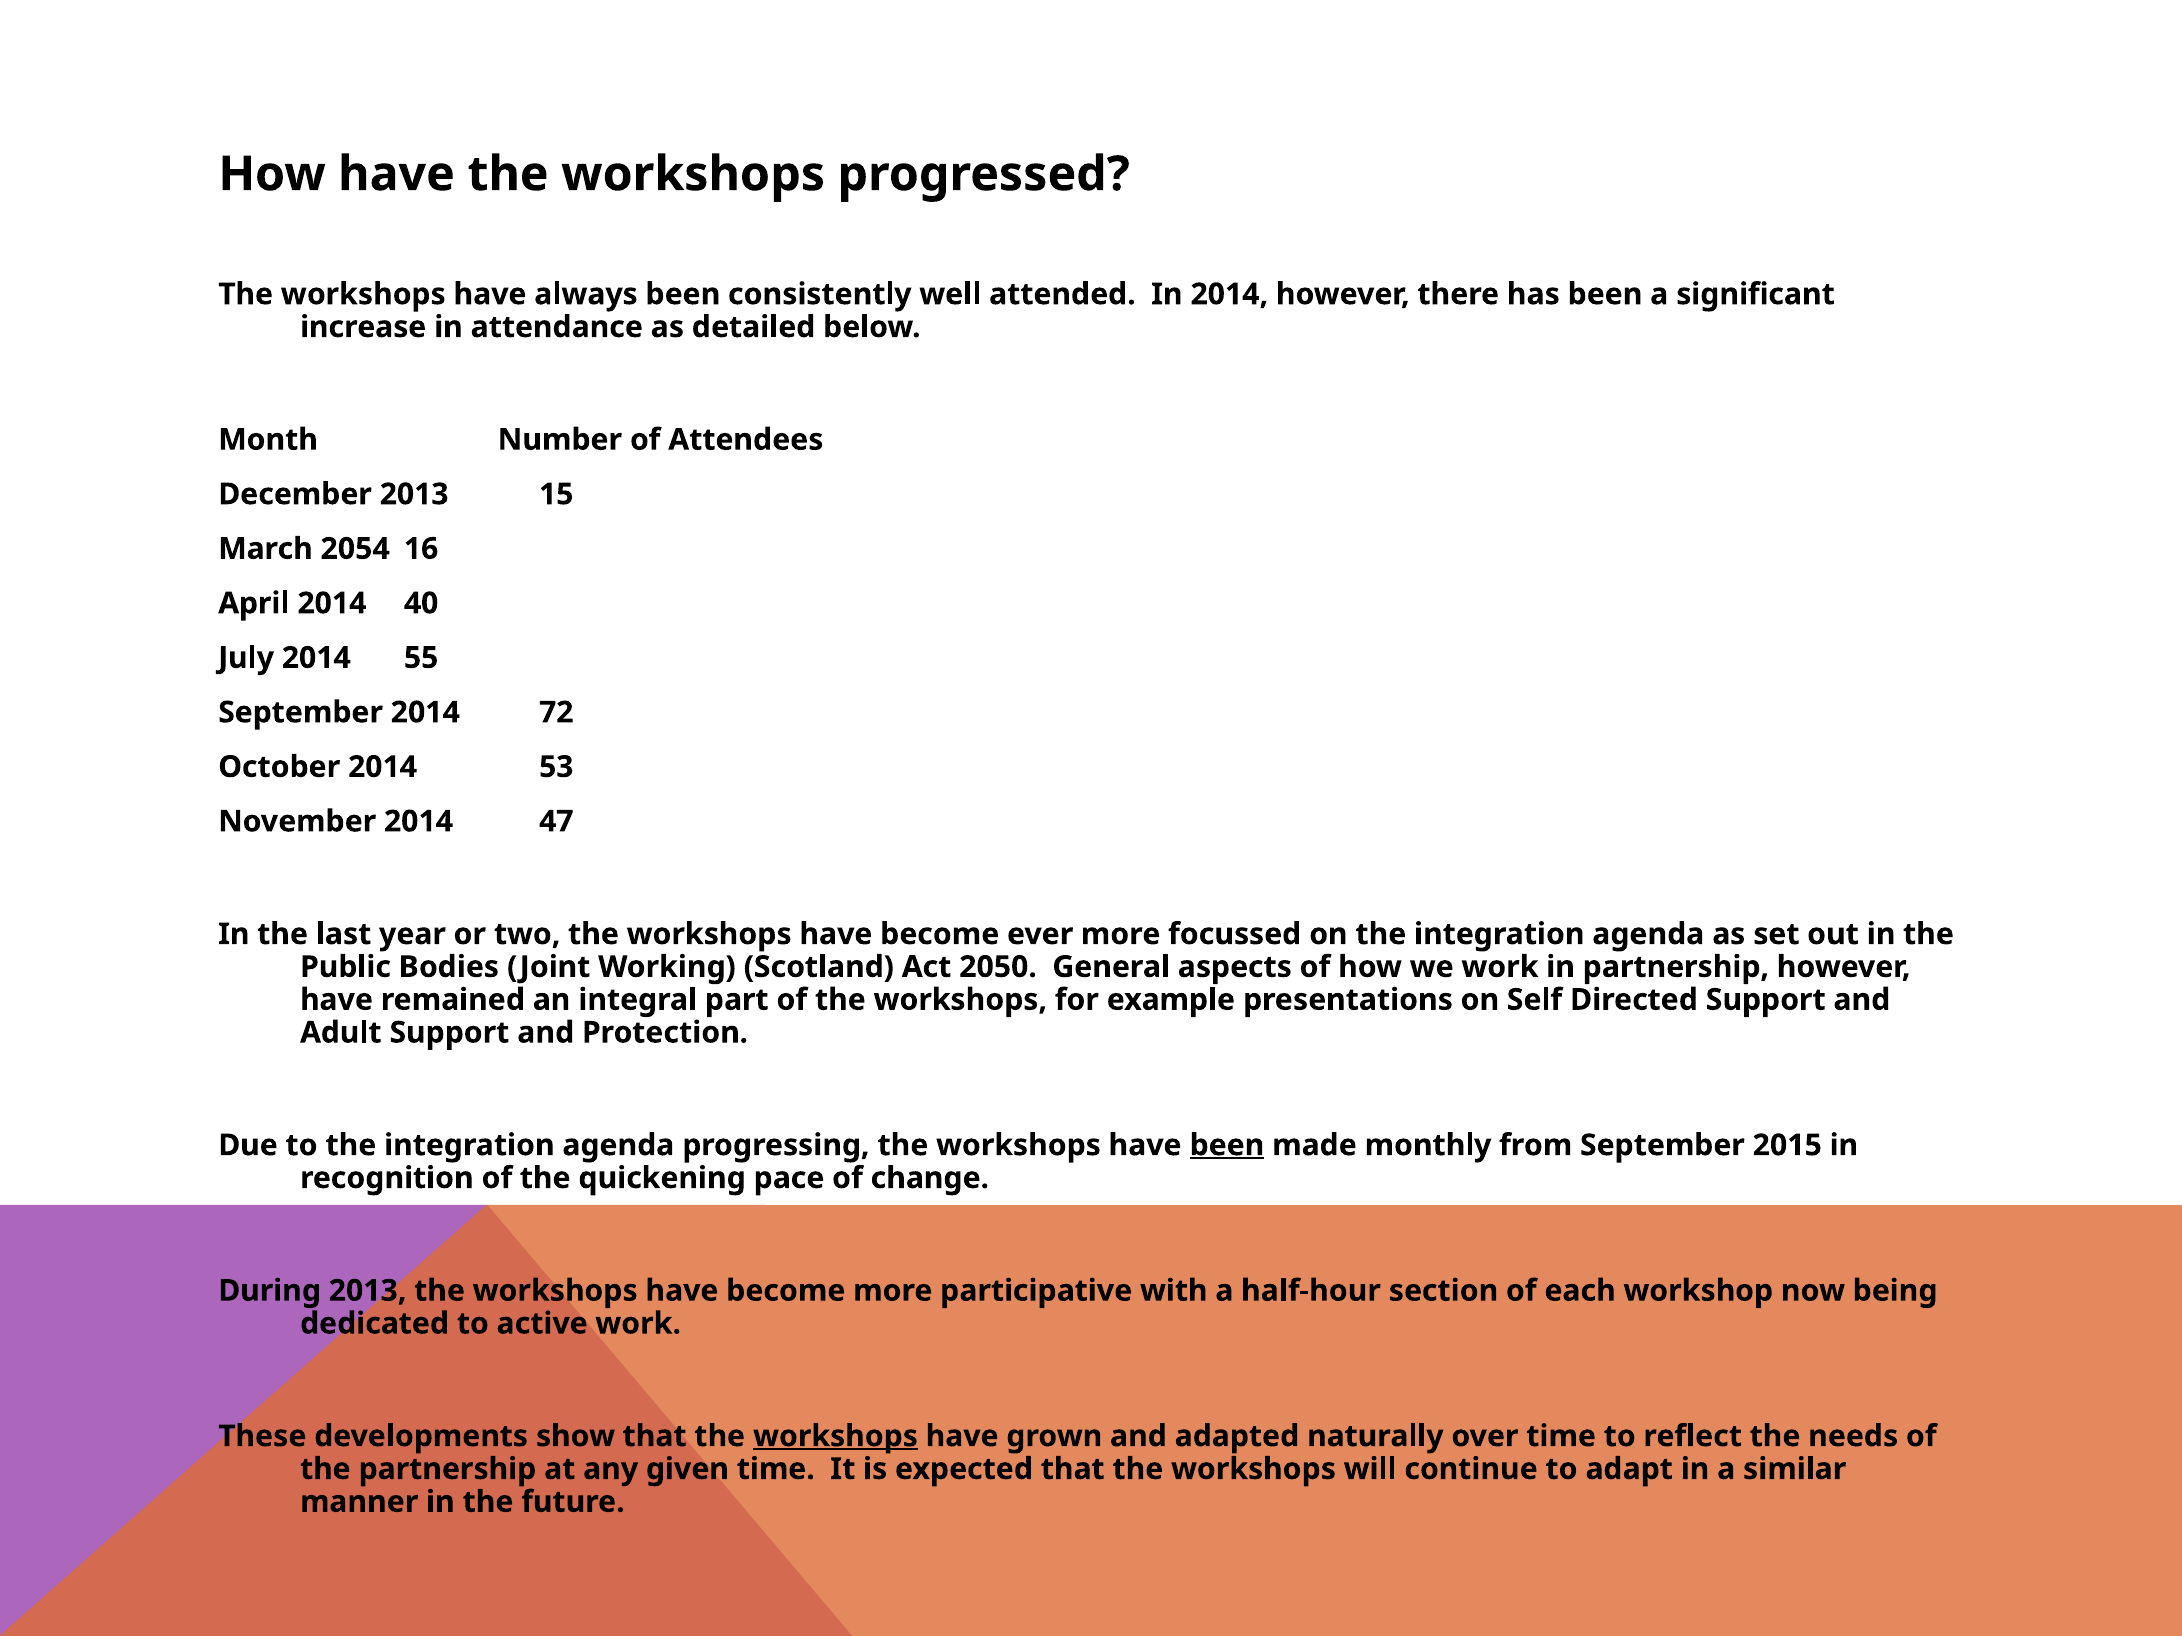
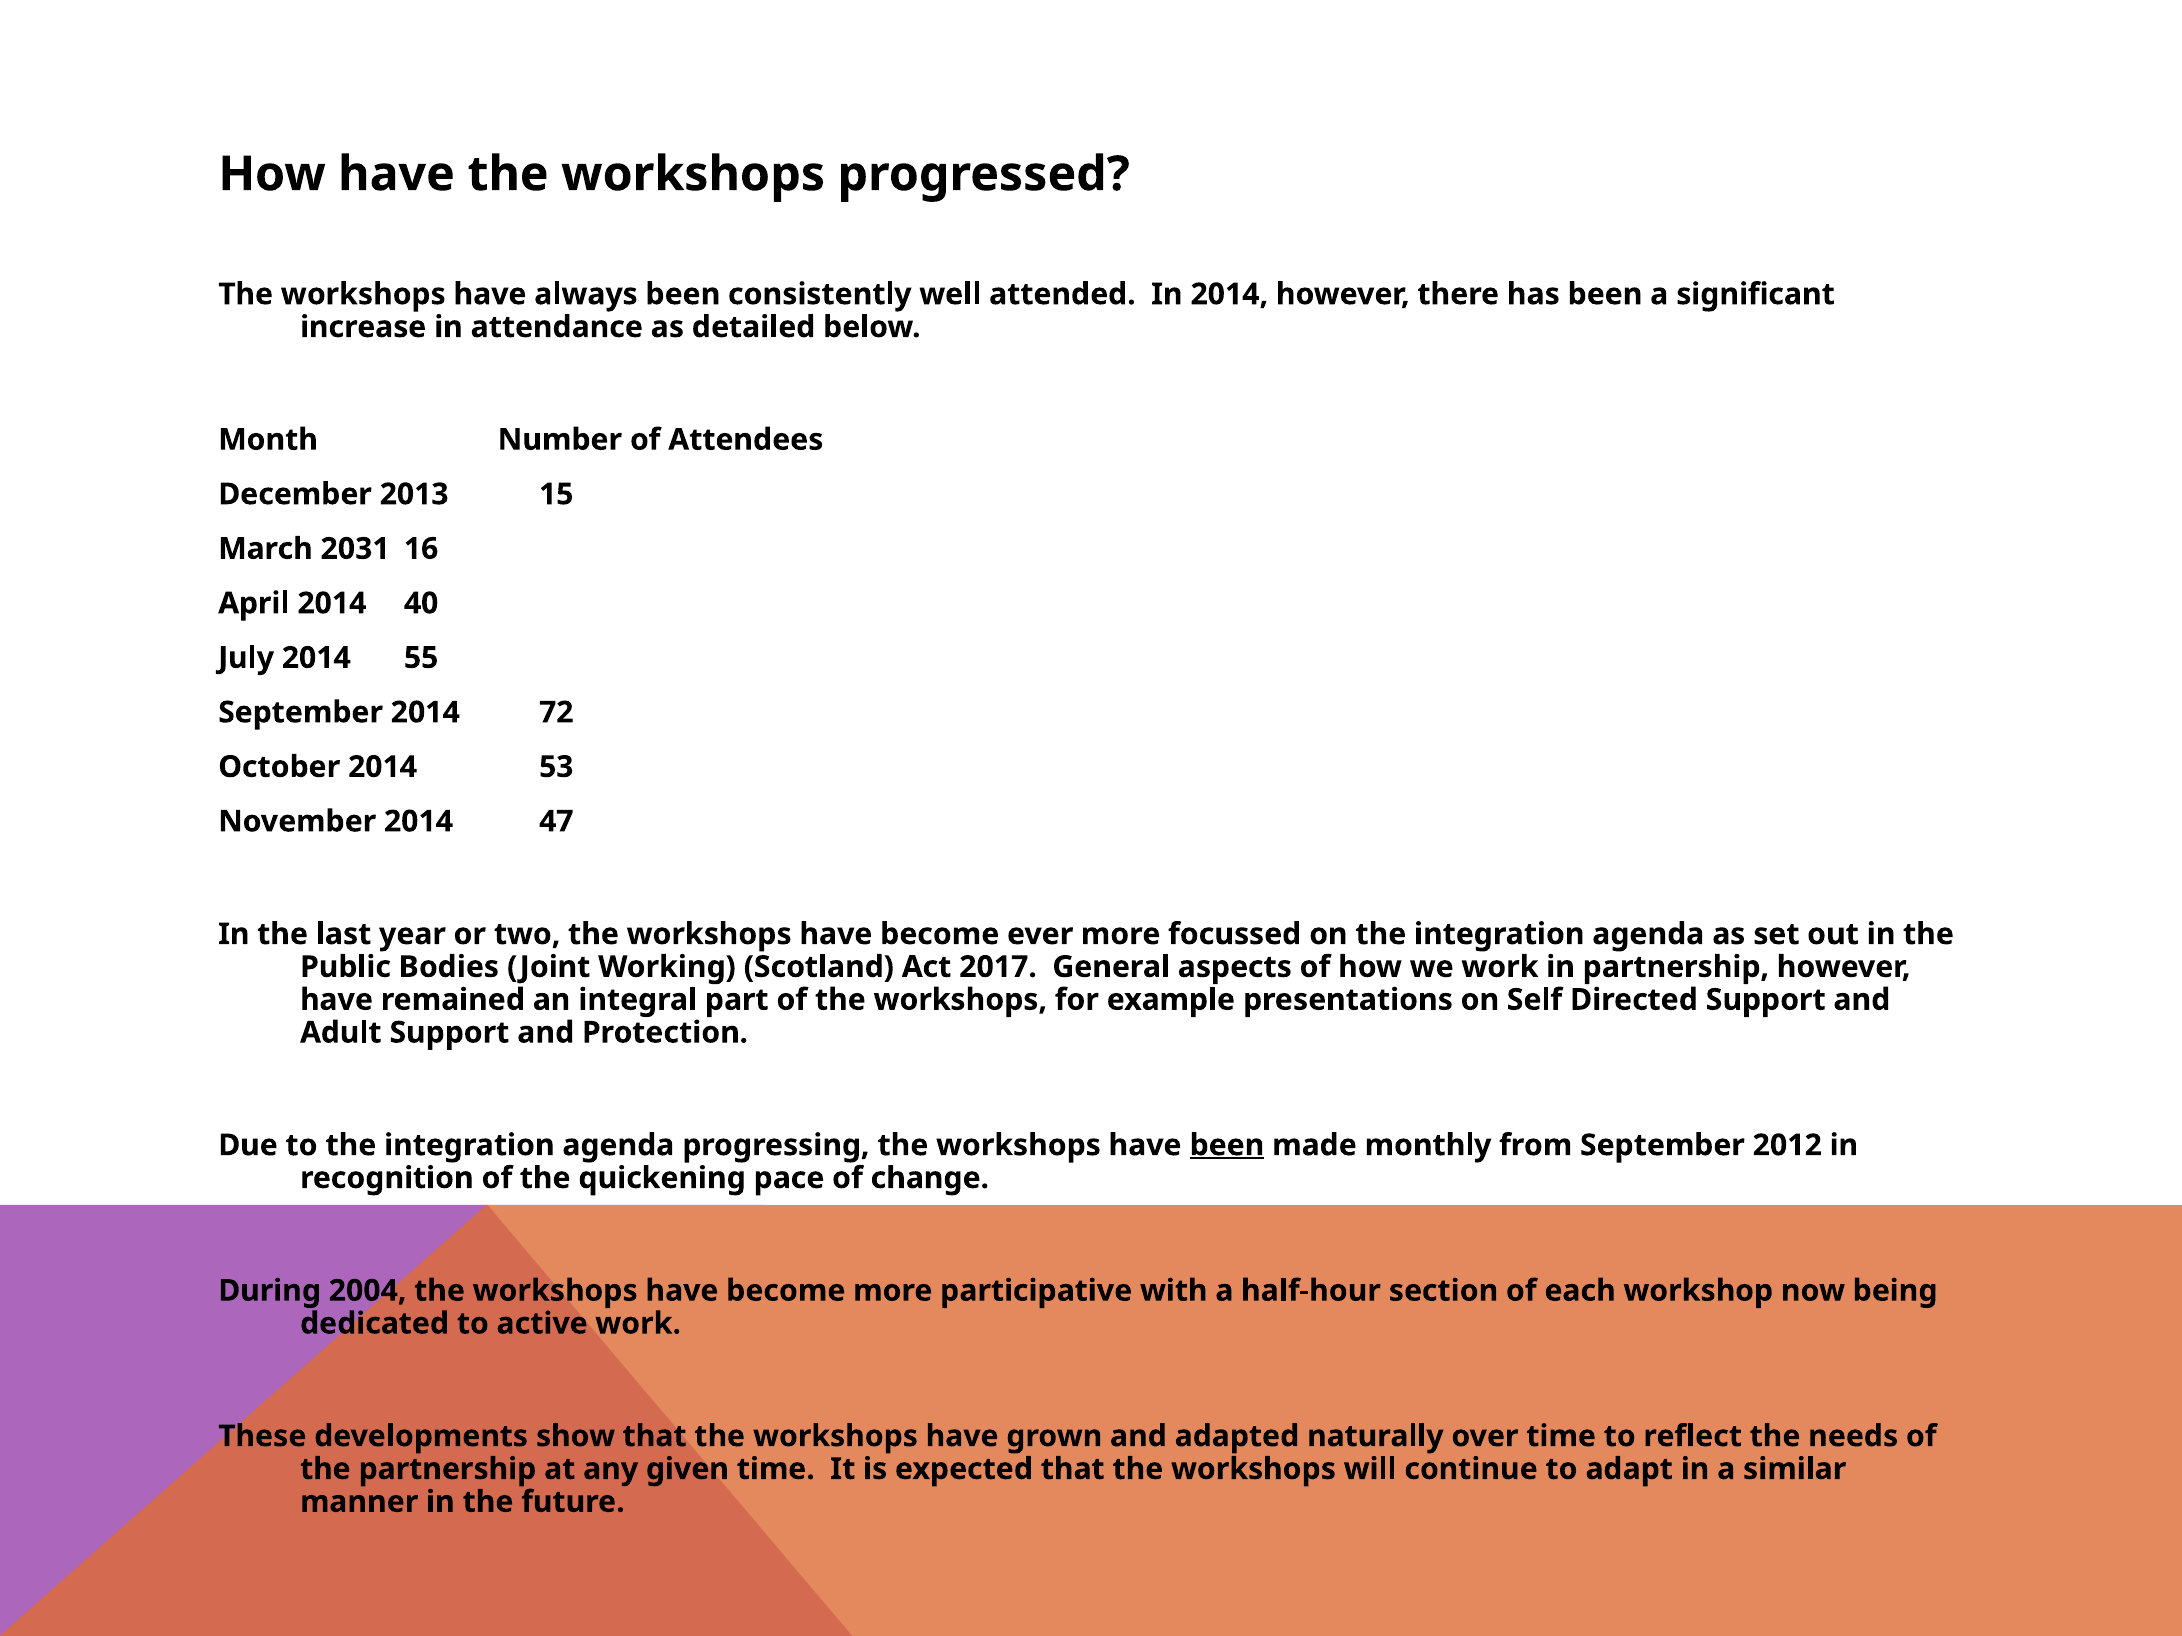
2054: 2054 -> 2031
2050: 2050 -> 2017
2015: 2015 -> 2012
During 2013: 2013 -> 2004
workshops at (836, 1437) underline: present -> none
